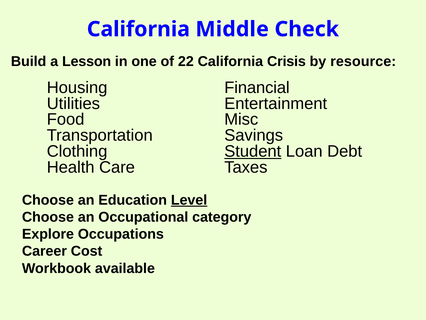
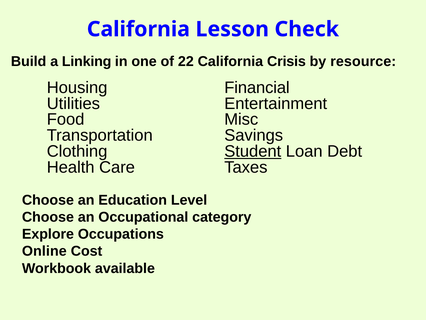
Middle: Middle -> Lesson
Lesson: Lesson -> Linking
Level underline: present -> none
Career: Career -> Online
